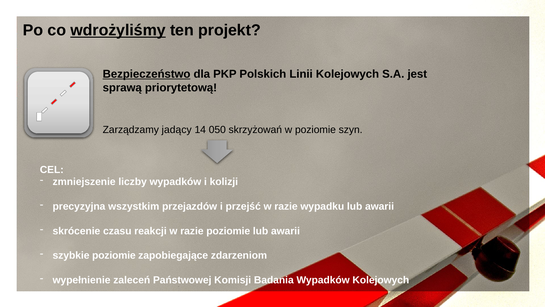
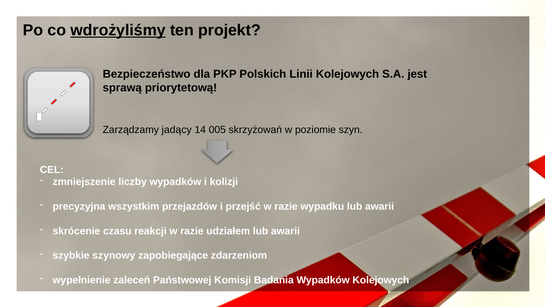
Bezpieczeństwo underline: present -> none
050: 050 -> 005
razie poziomie: poziomie -> udziałem
szybkie poziomie: poziomie -> szynowy
